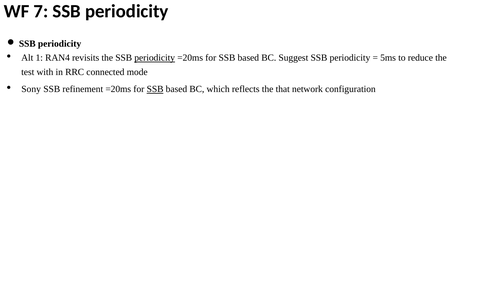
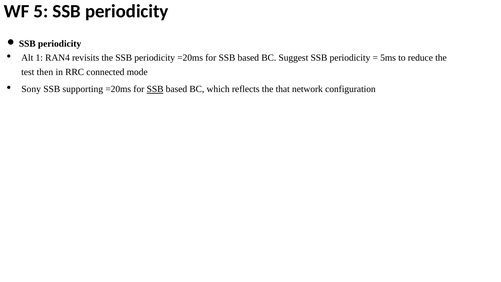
7: 7 -> 5
periodicity at (155, 58) underline: present -> none
with: with -> then
refinement: refinement -> supporting
